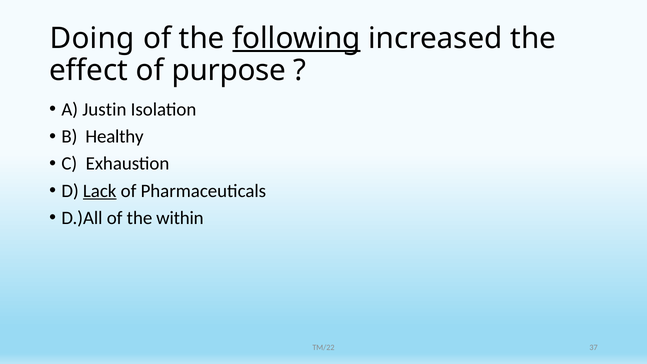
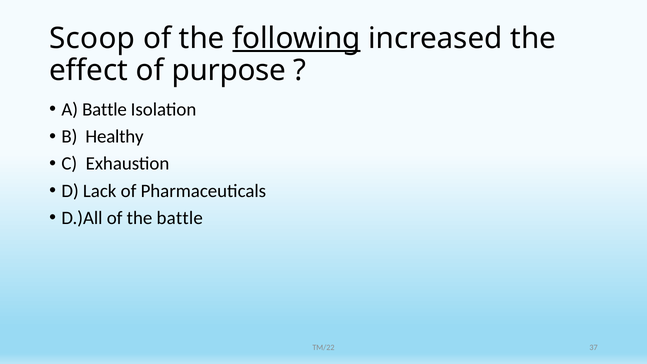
Doing: Doing -> Scoop
A Justin: Justin -> Battle
Lack underline: present -> none
the within: within -> battle
